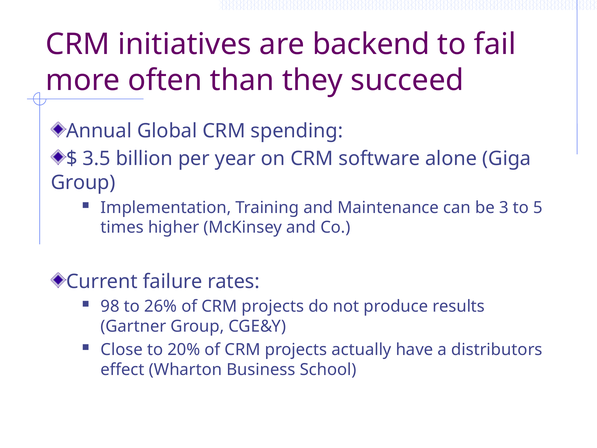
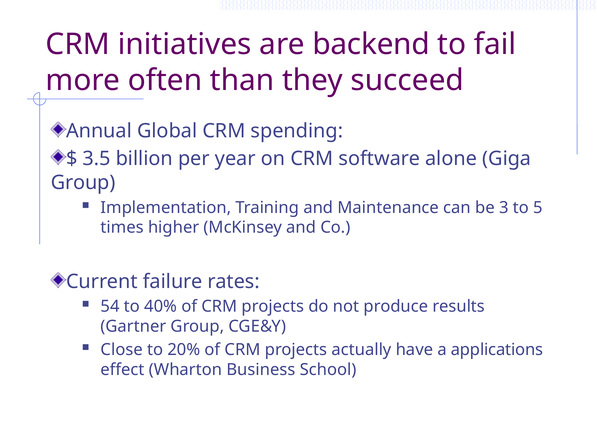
98: 98 -> 54
26%: 26% -> 40%
distributors: distributors -> applications
